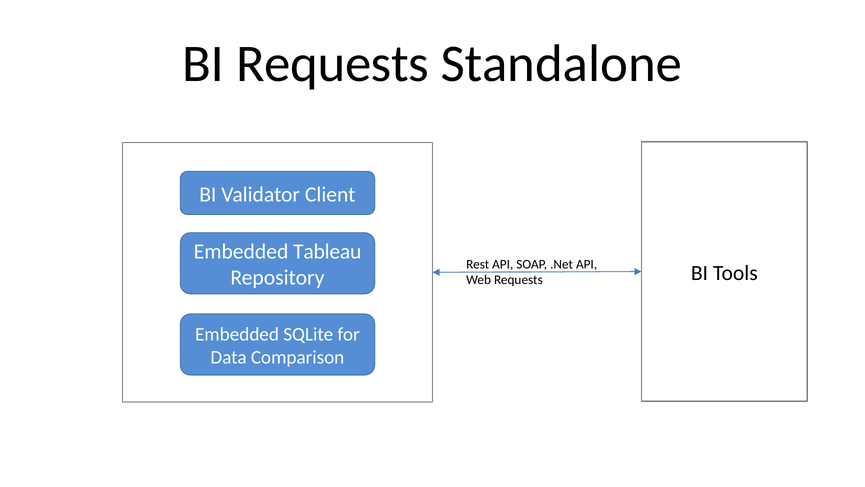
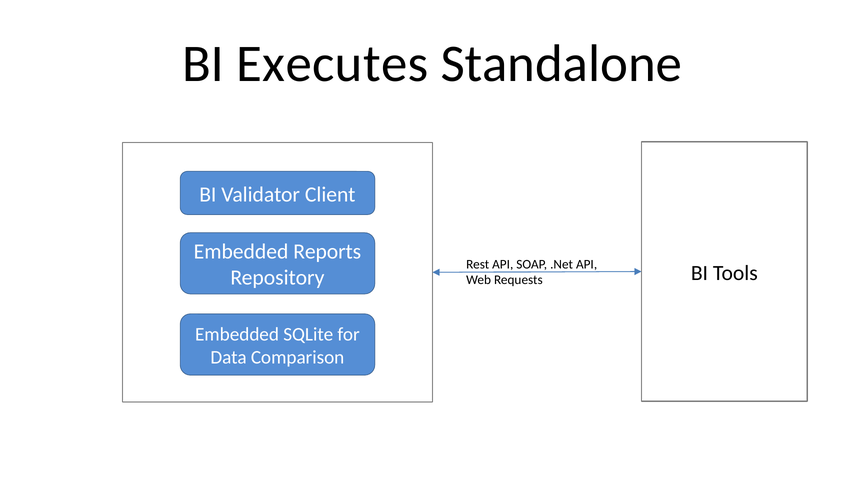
BI Requests: Requests -> Executes
Tableau: Tableau -> Reports
